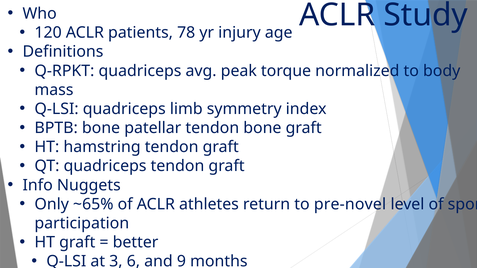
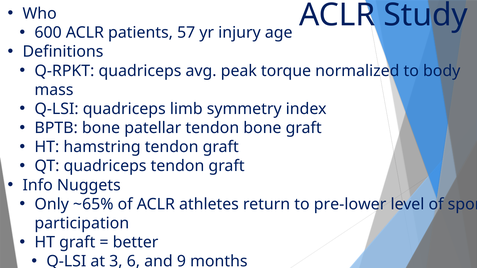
120: 120 -> 600
78: 78 -> 57
pre-novel: pre-novel -> pre-lower
